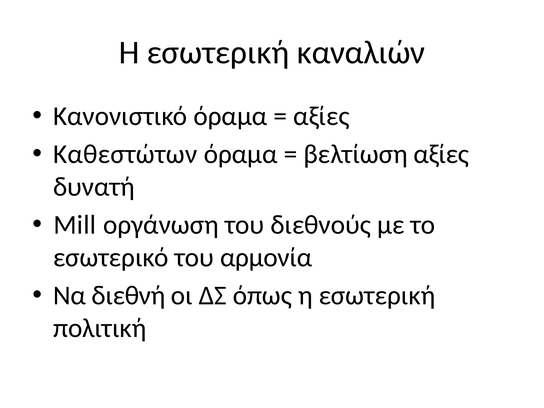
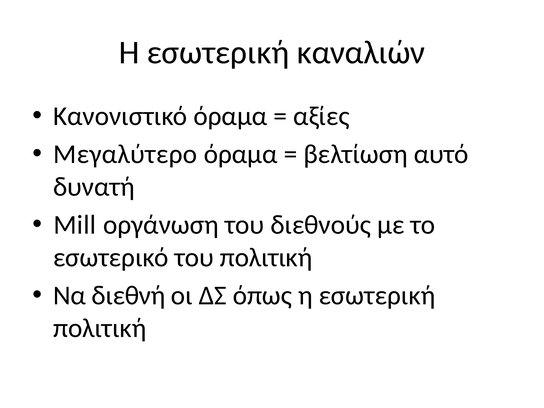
Καθεστώτων: Καθεστώτων -> Μεγαλύτερο
βελτίωση αξίες: αξίες -> αυτό
του αρμονία: αρμονία -> πολιτική
